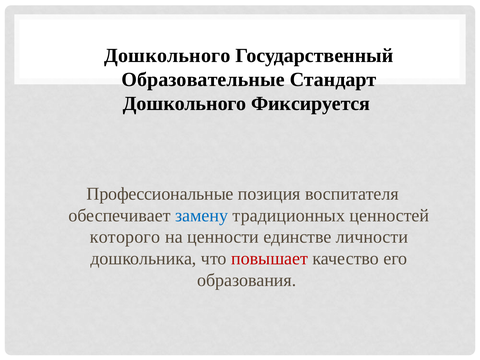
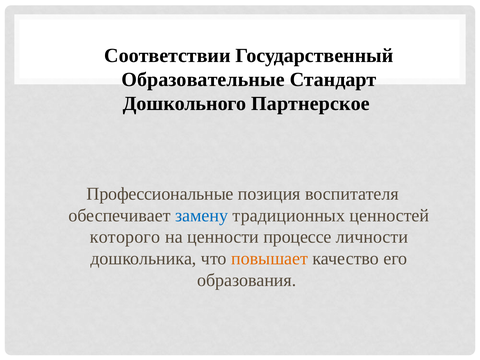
Дошкольного at (167, 56): Дошкольного -> Соответствии
Фиксируется: Фиксируется -> Партнерское
единстве: единстве -> процессе
повышает colour: red -> orange
